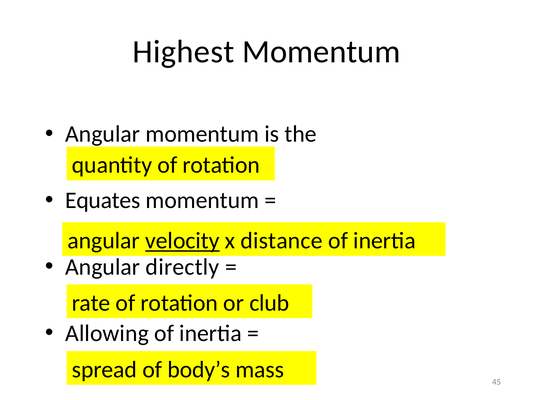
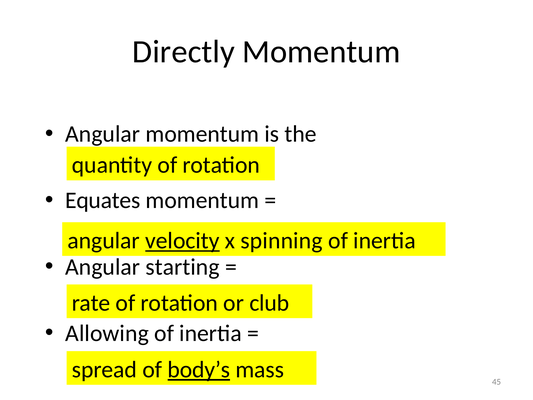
Highest: Highest -> Directly
distance: distance -> spinning
directly: directly -> starting
body’s underline: none -> present
